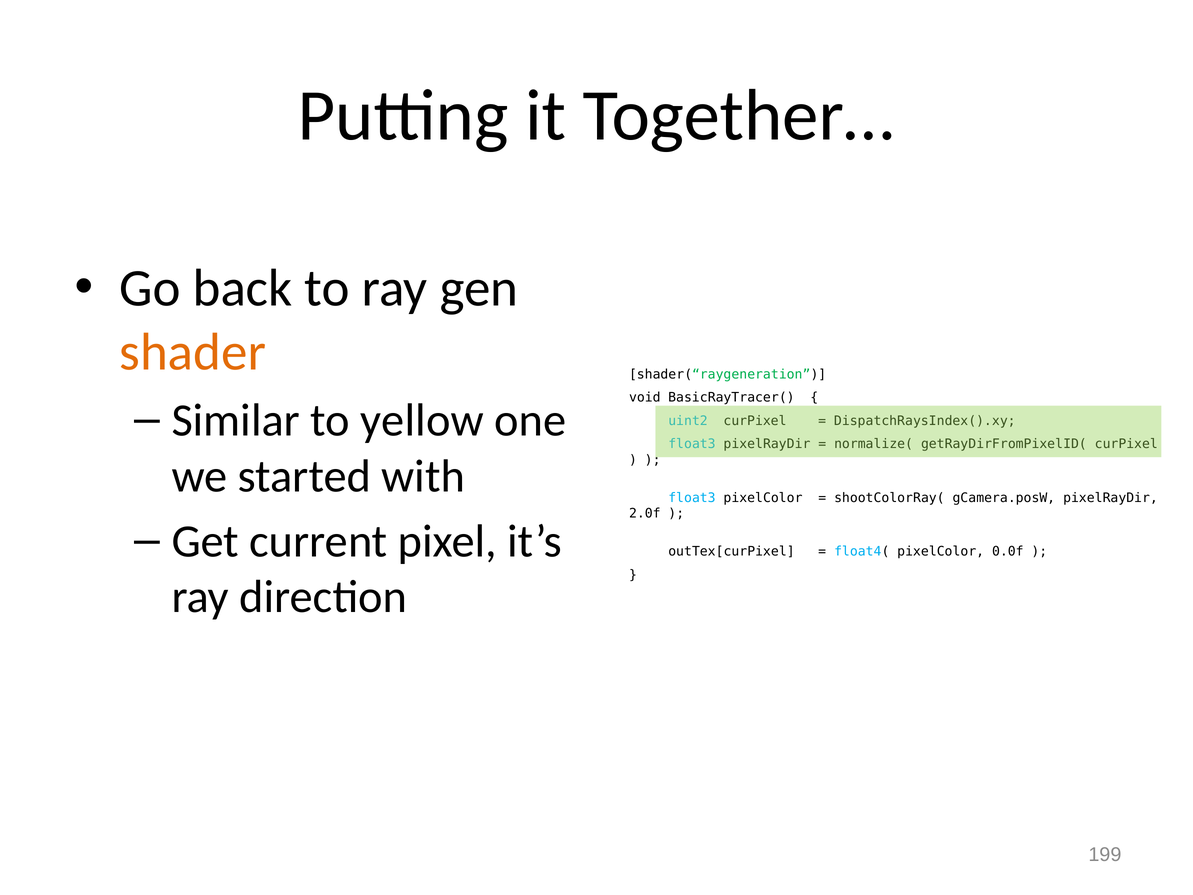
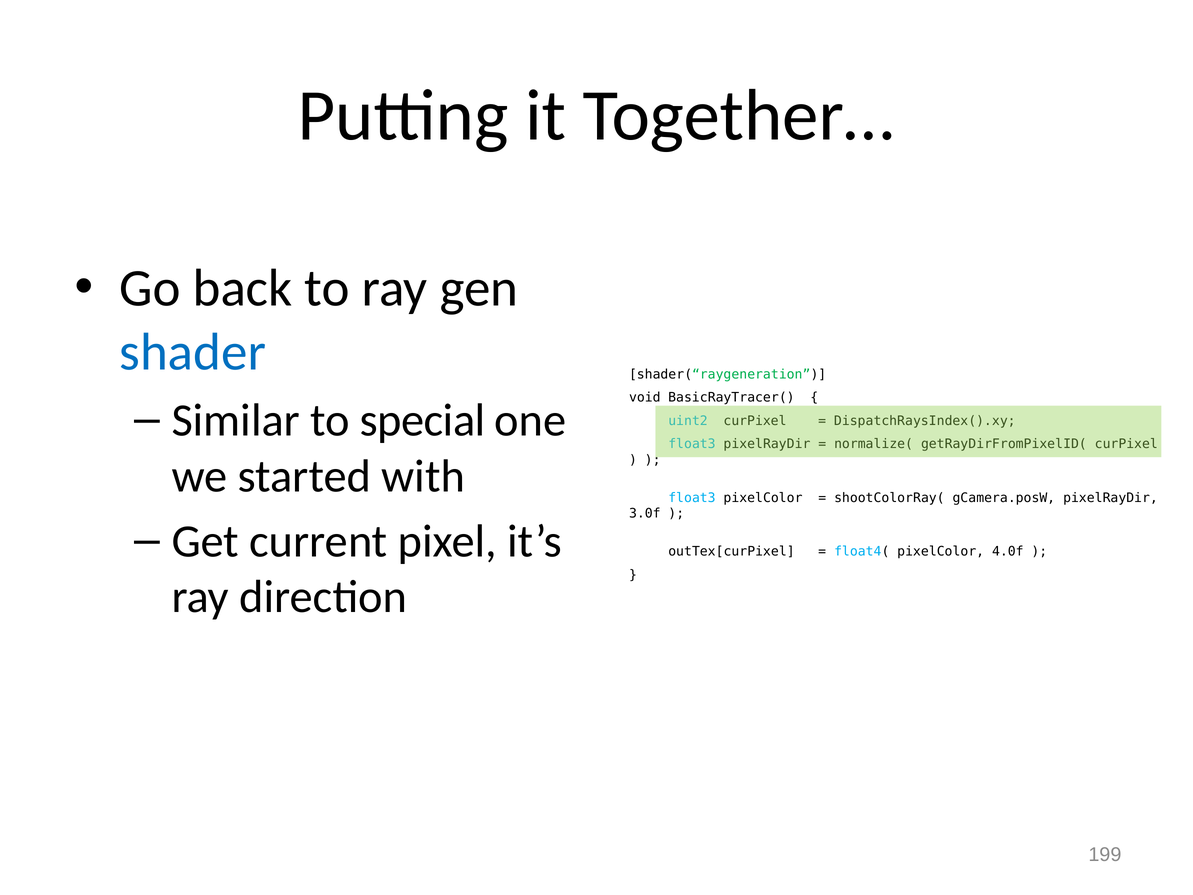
shader colour: orange -> blue
yellow: yellow -> special
2.0f: 2.0f -> 3.0f
0.0f: 0.0f -> 4.0f
